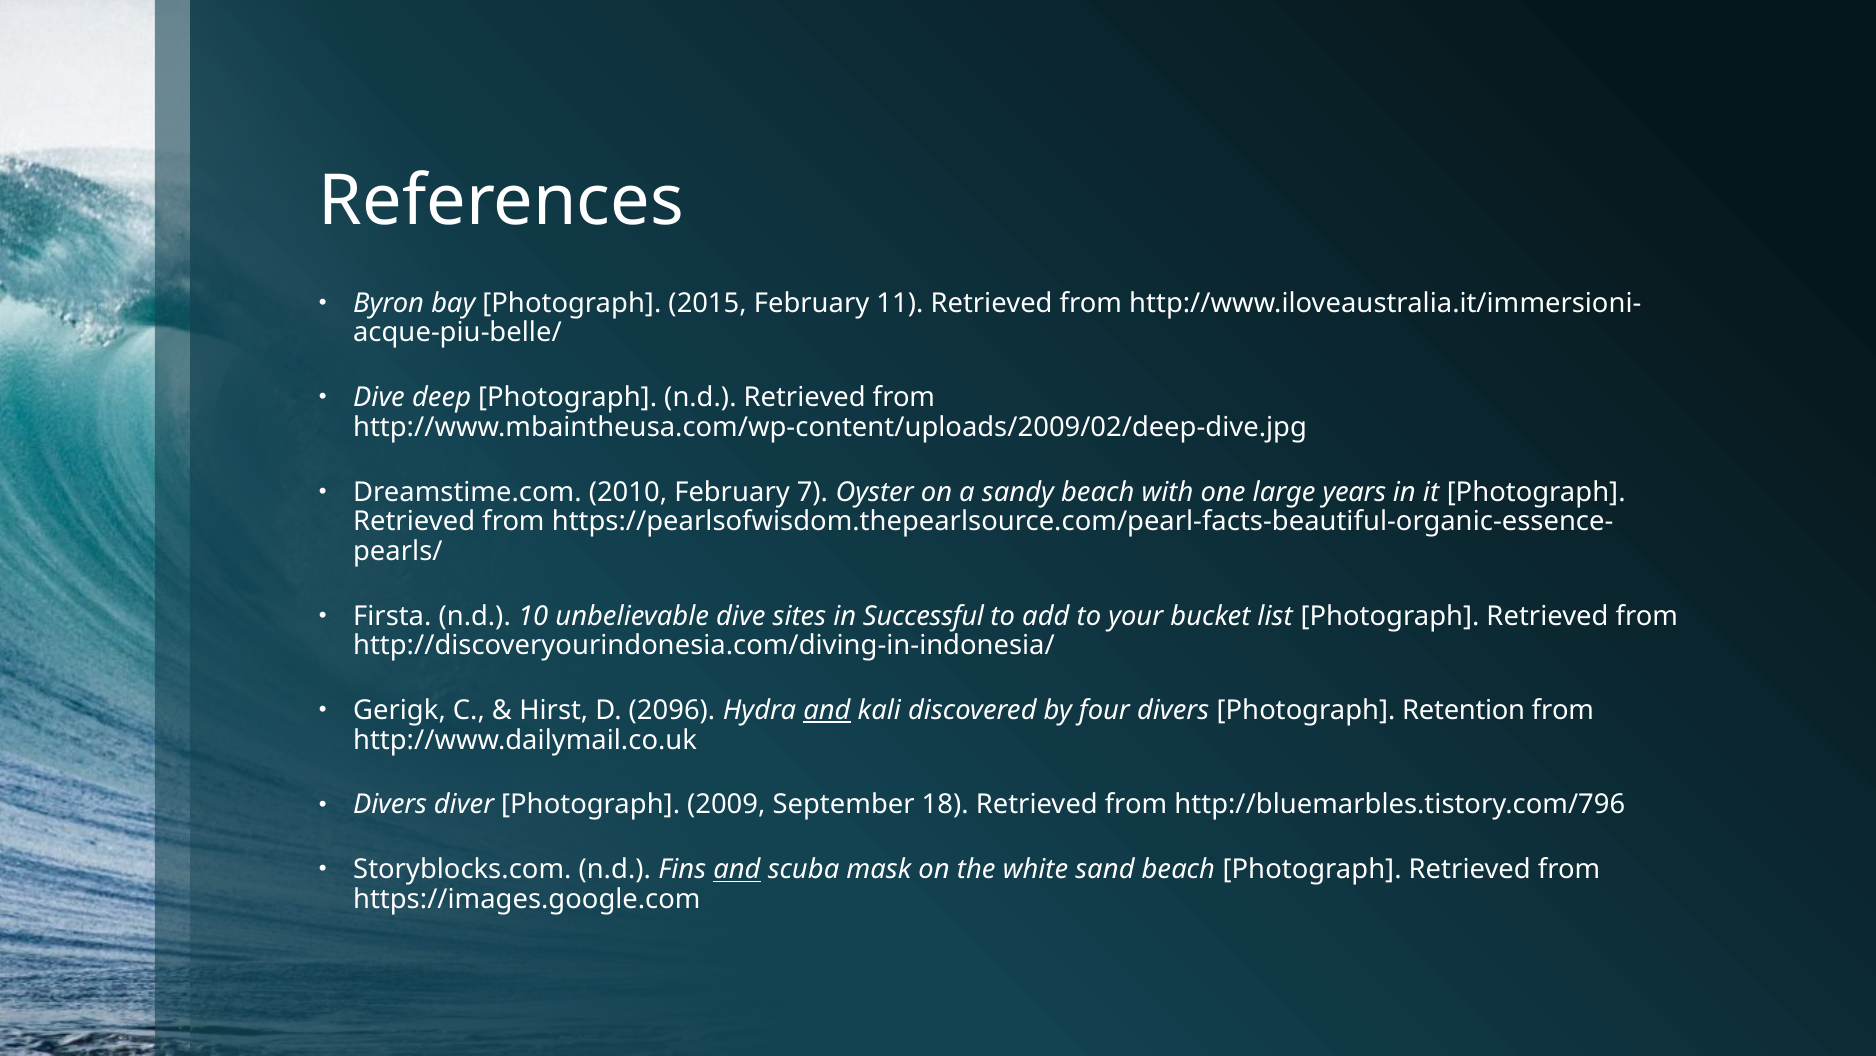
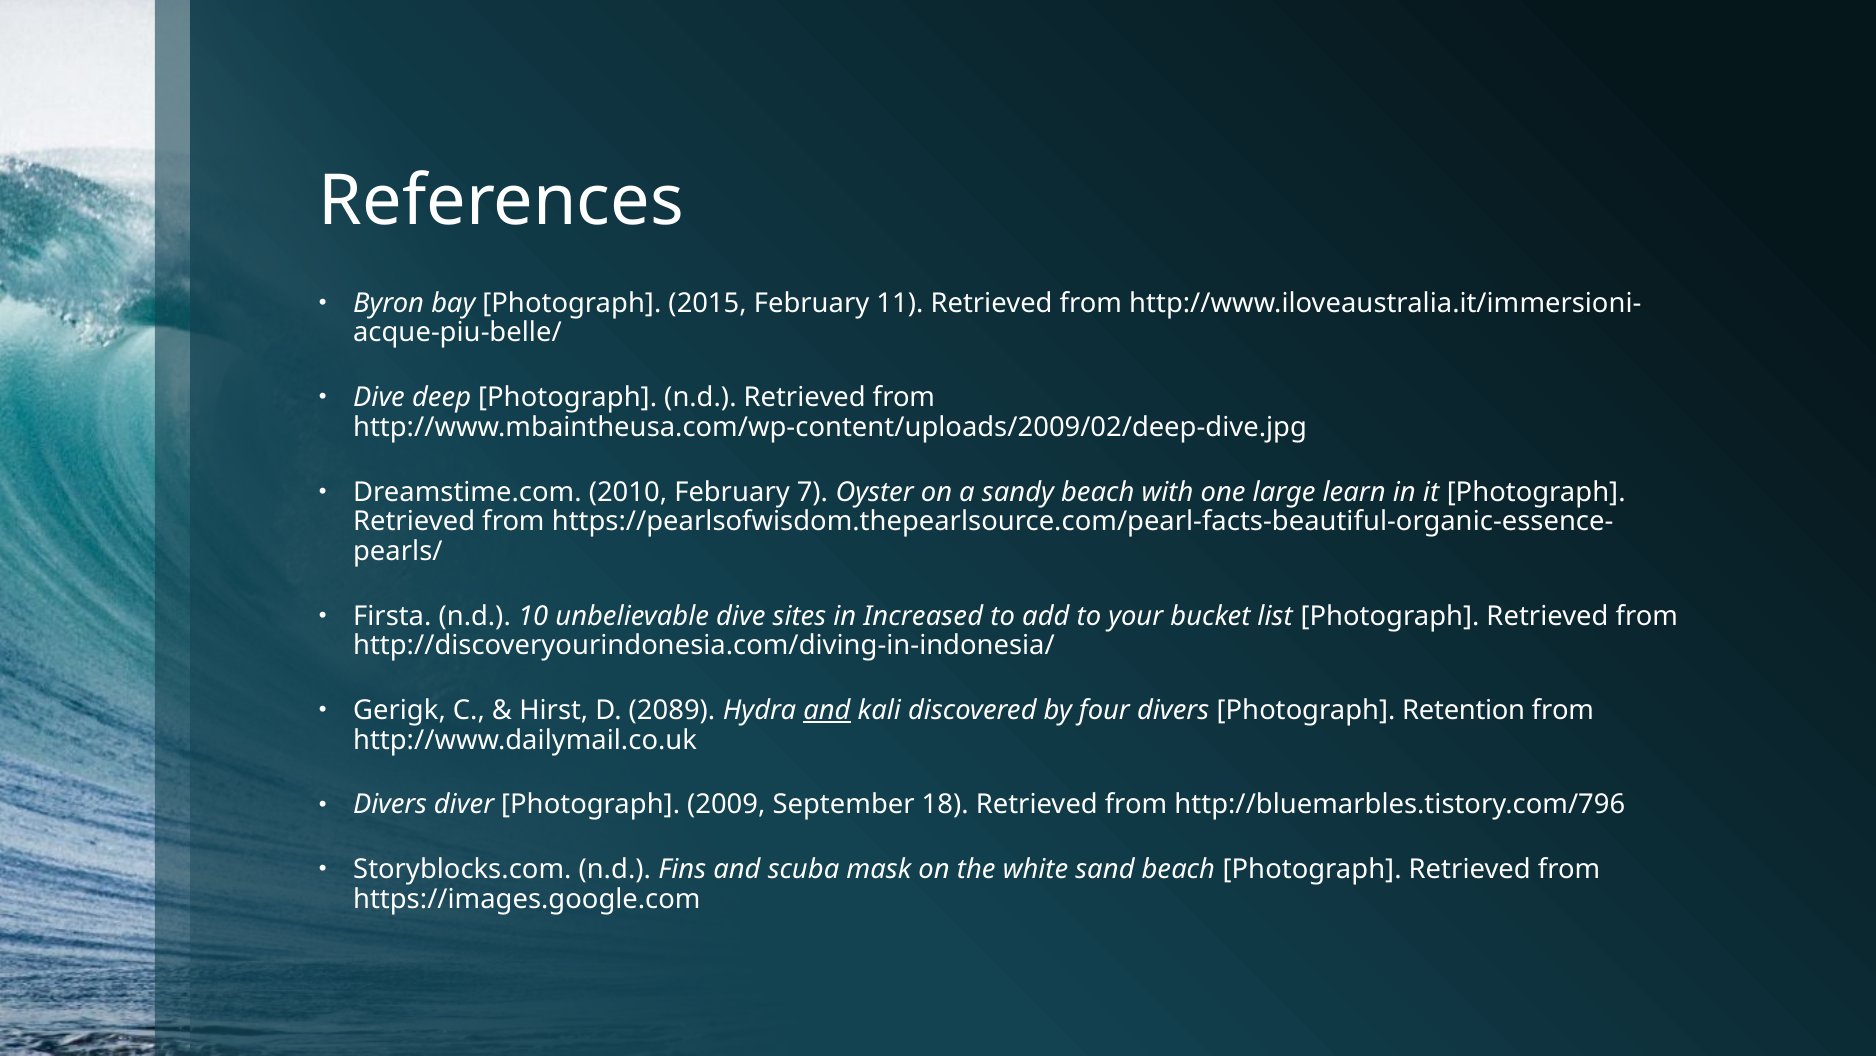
years: years -> learn
Successful: Successful -> Increased
2096: 2096 -> 2089
and at (737, 869) underline: present -> none
